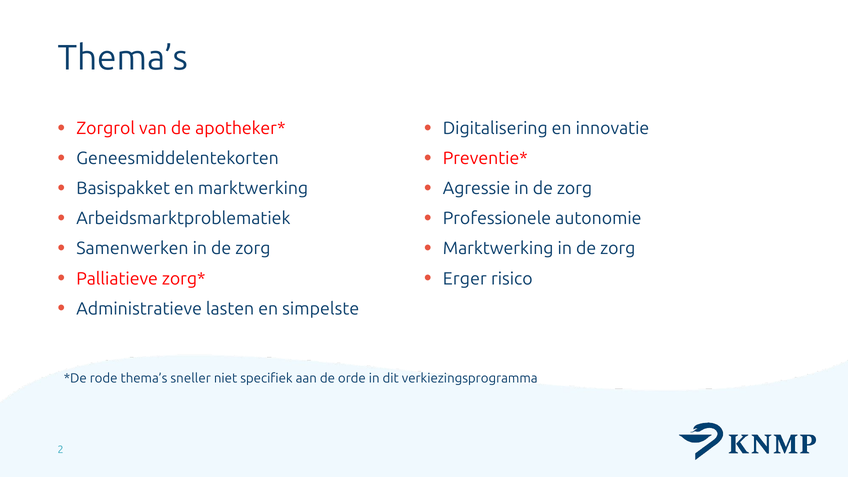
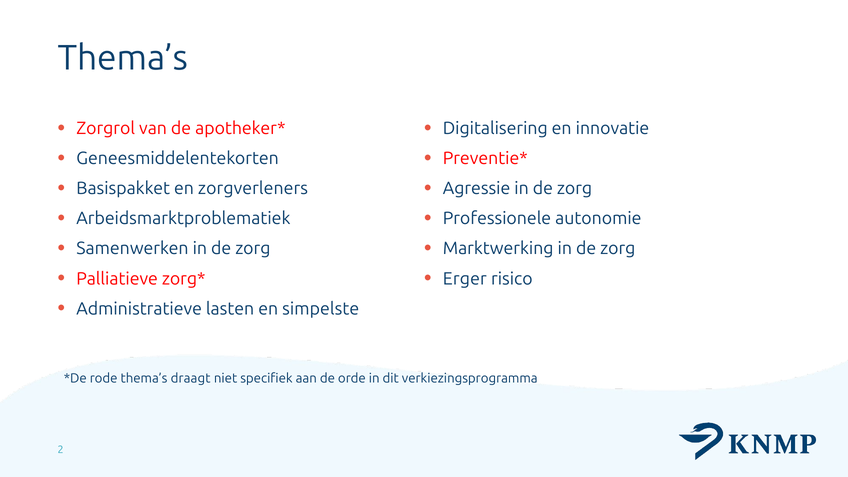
en marktwerking: marktwerking -> zorgverleners
sneller: sneller -> draagt
